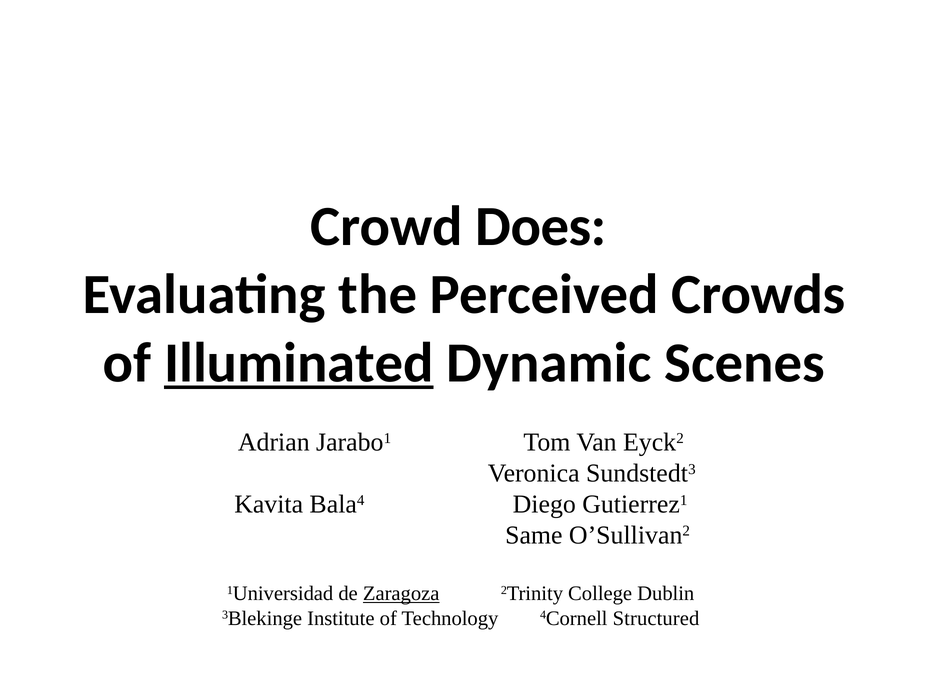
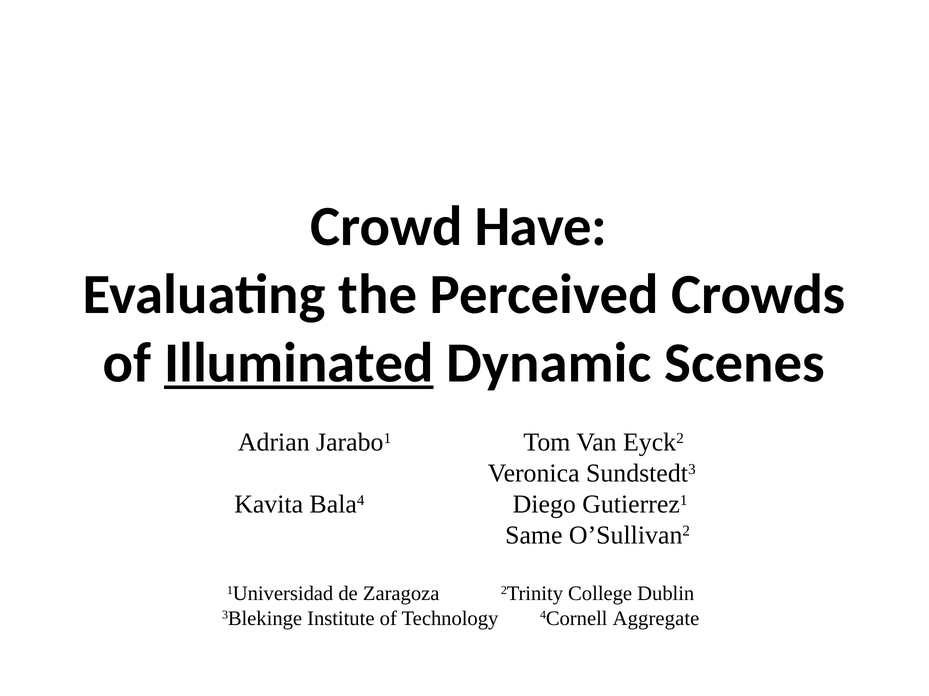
Does: Does -> Have
Zaragoza underline: present -> none
Structured: Structured -> Aggregate
